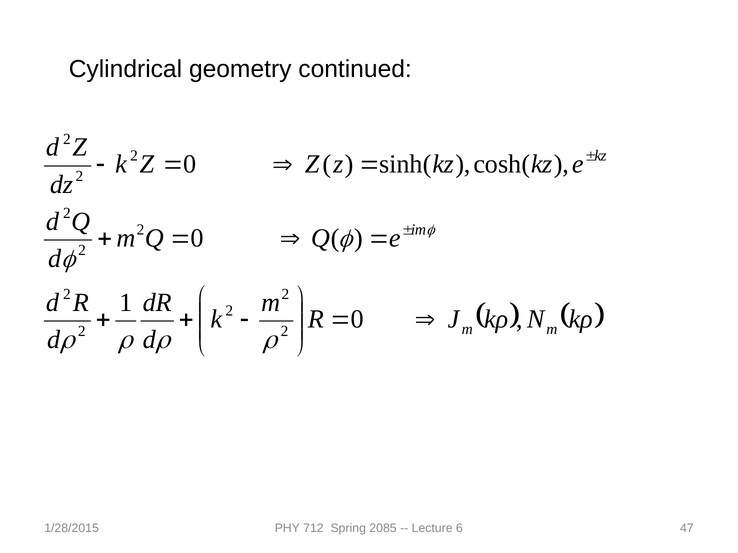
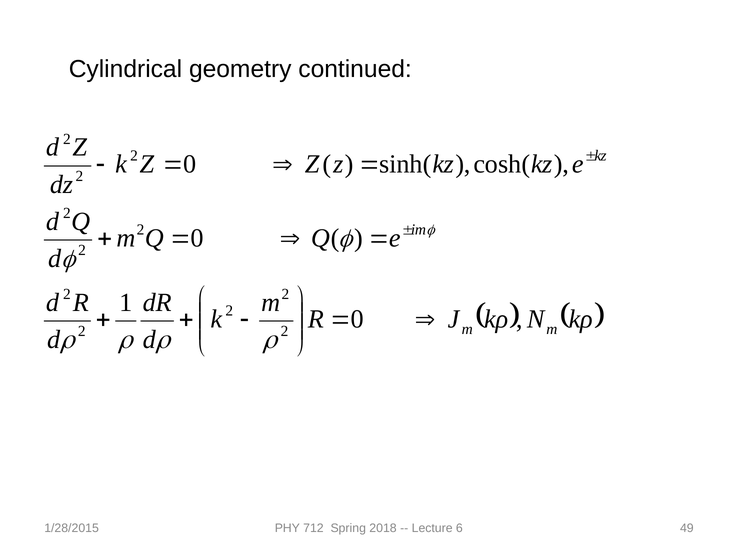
2085: 2085 -> 2018
47: 47 -> 49
